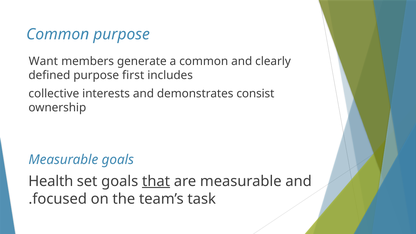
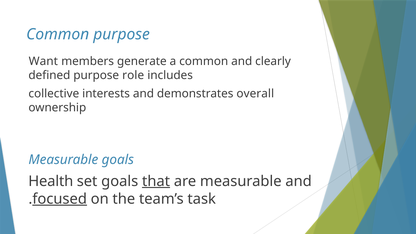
first: first -> role
consist: consist -> overall
focused underline: none -> present
